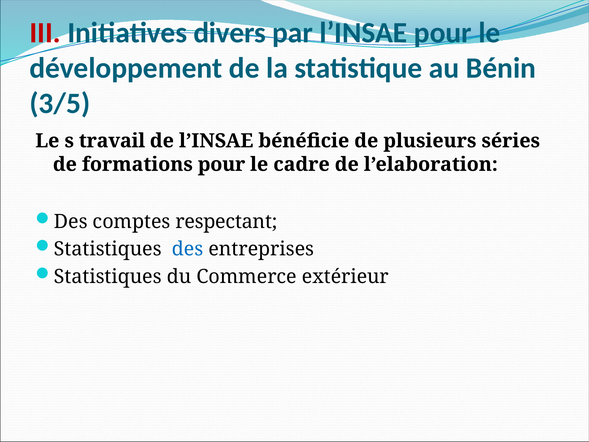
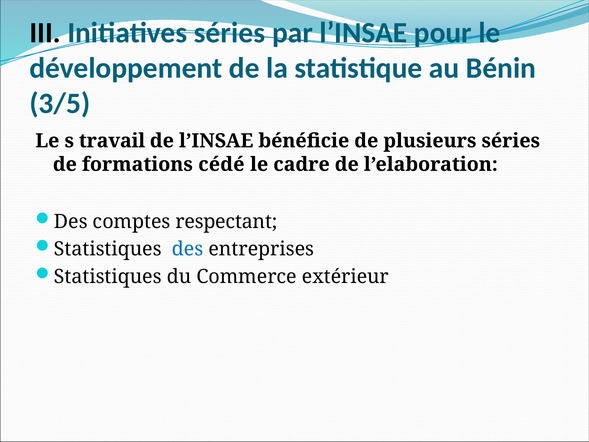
III colour: red -> black
Initiatives divers: divers -> séries
formations pour: pour -> cédé
